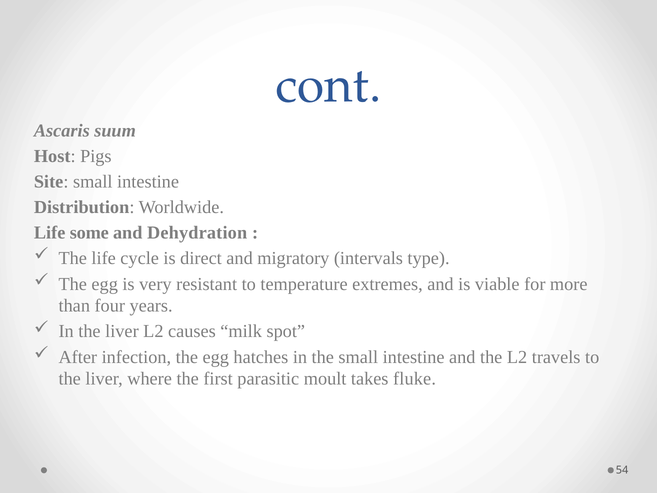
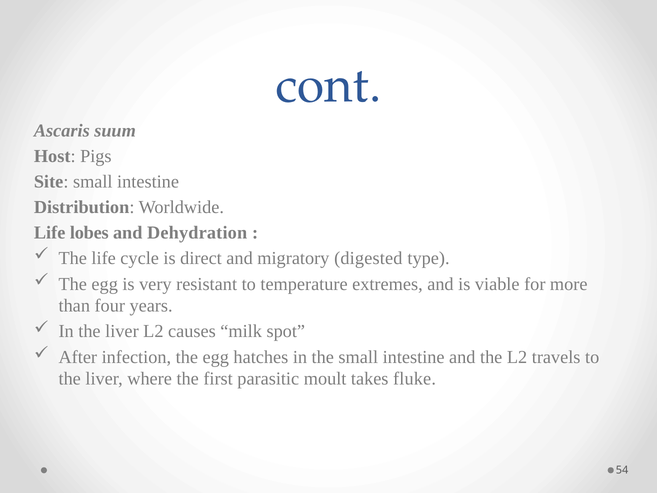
some: some -> lobes
intervals: intervals -> digested
